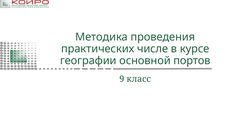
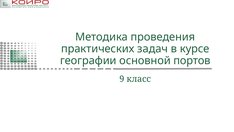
числе: числе -> задач
